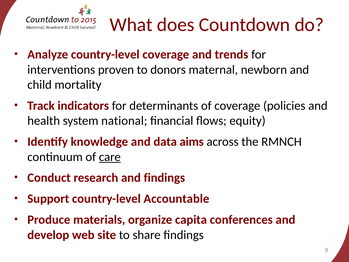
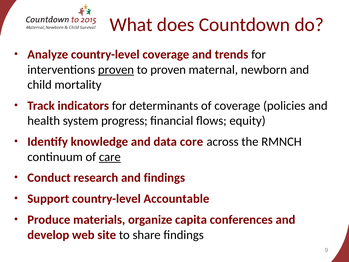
proven at (116, 70) underline: none -> present
to donors: donors -> proven
national: national -> progress
aims: aims -> core
